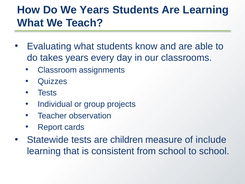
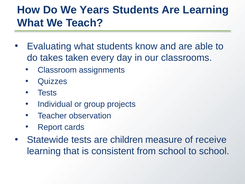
takes years: years -> taken
include: include -> receive
